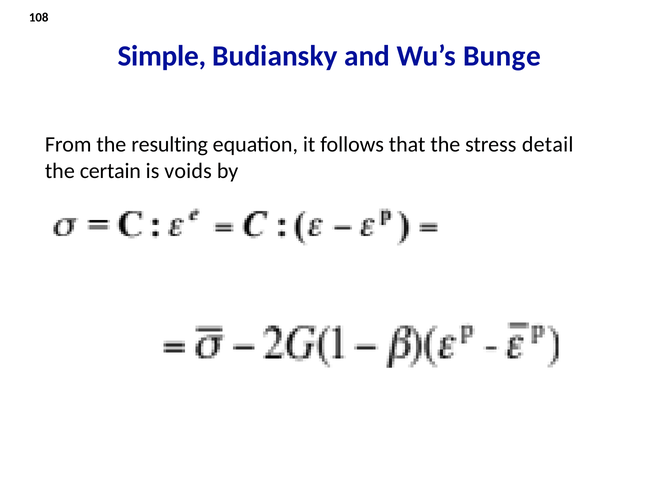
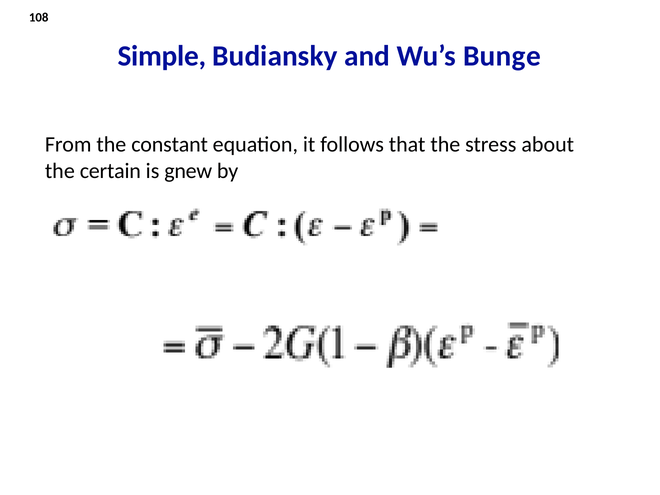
resulting: resulting -> constant
detail: detail -> about
voids: voids -> gnew
